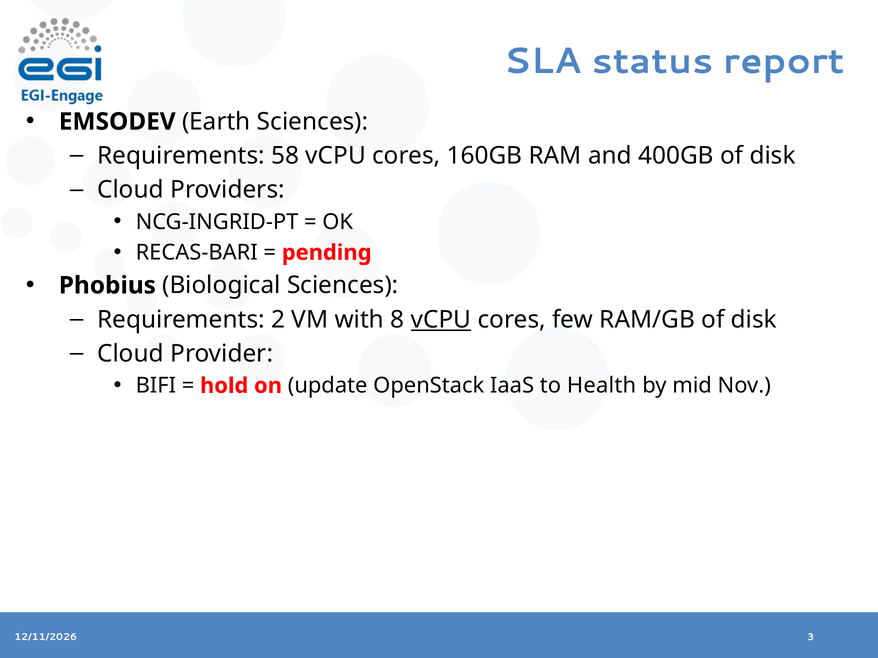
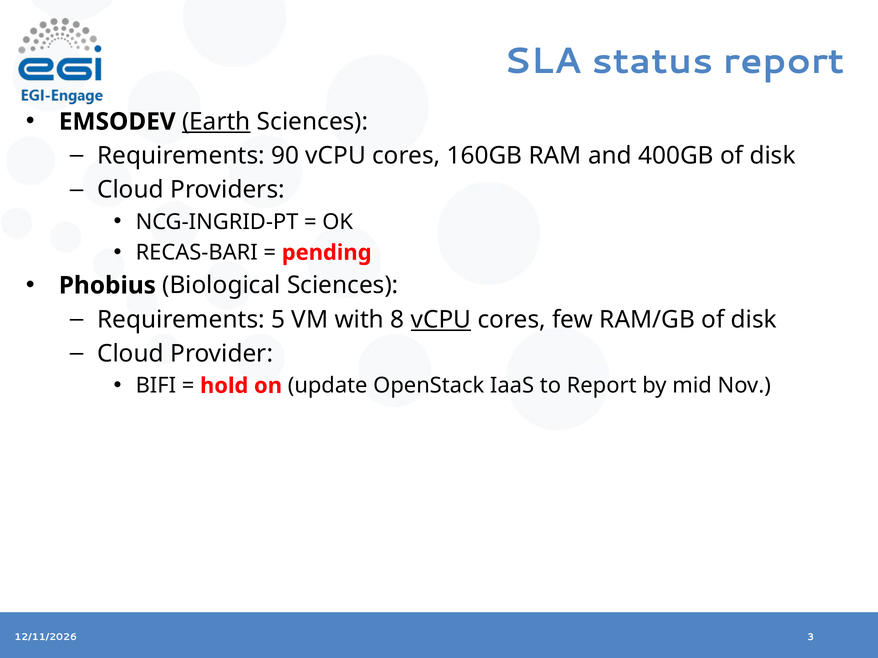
Earth underline: none -> present
58: 58 -> 90
2: 2 -> 5
to Health: Health -> Report
